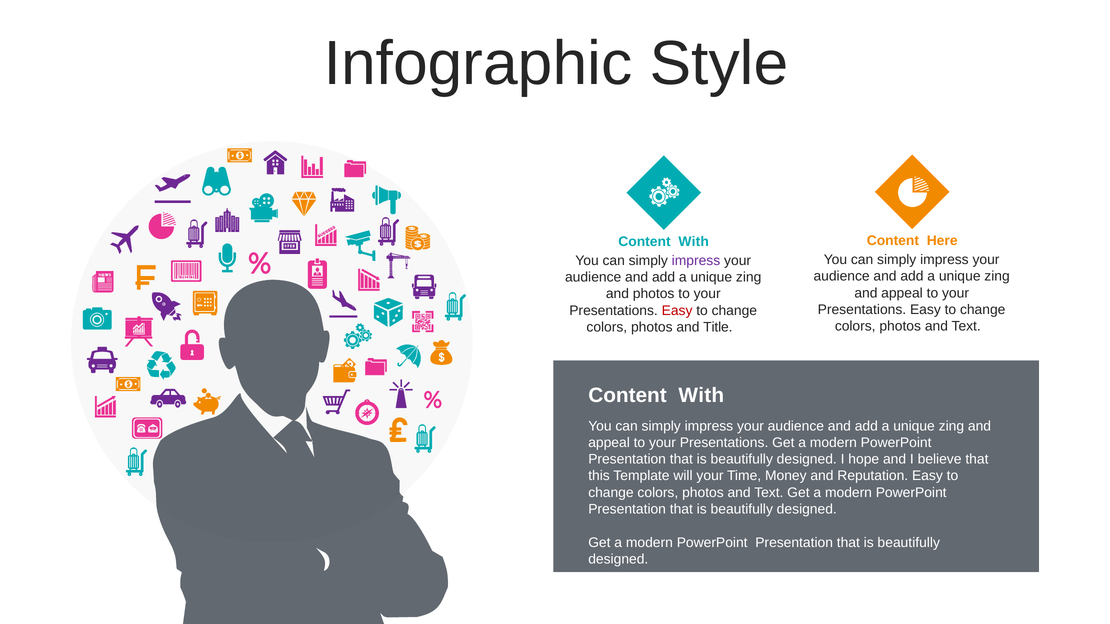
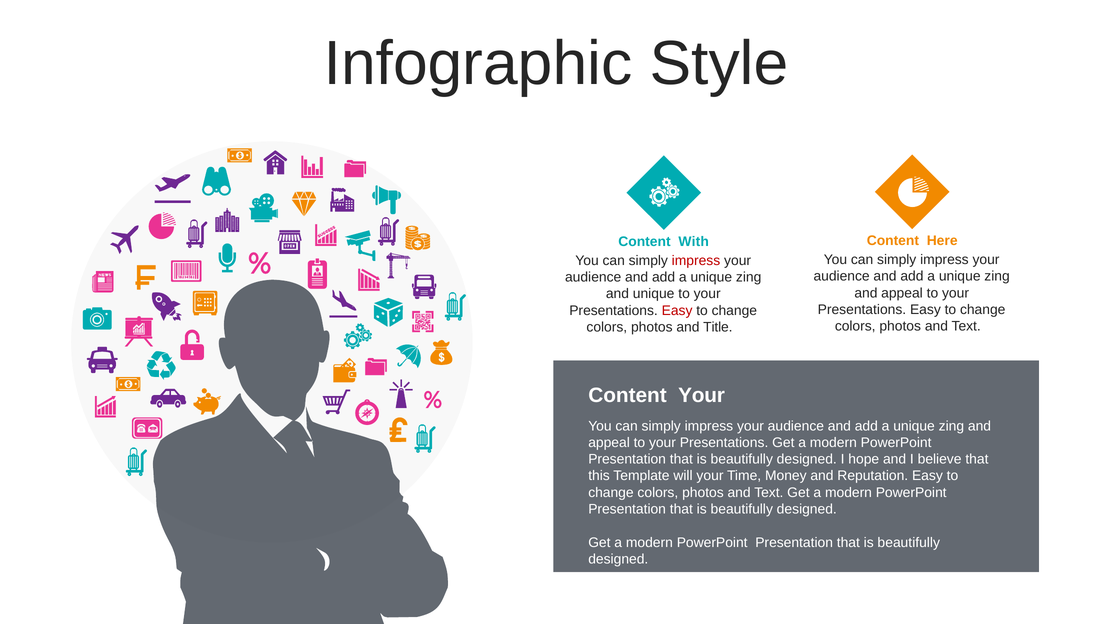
impress at (696, 261) colour: purple -> red
and photos: photos -> unique
With at (701, 396): With -> Your
